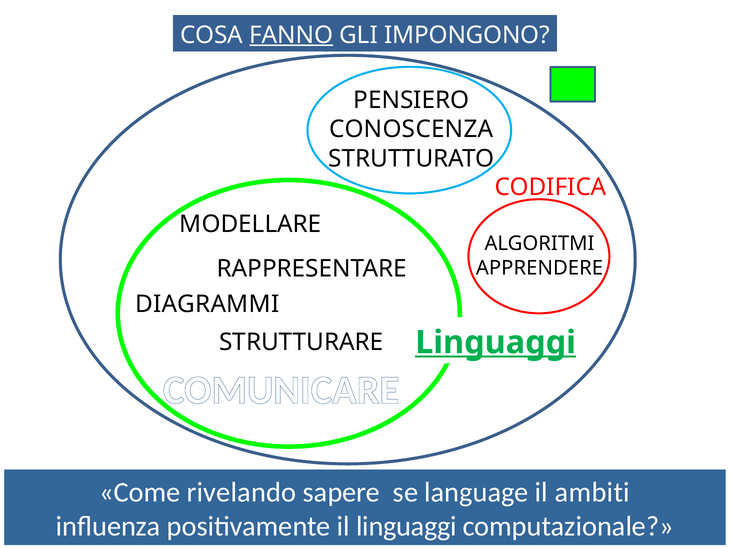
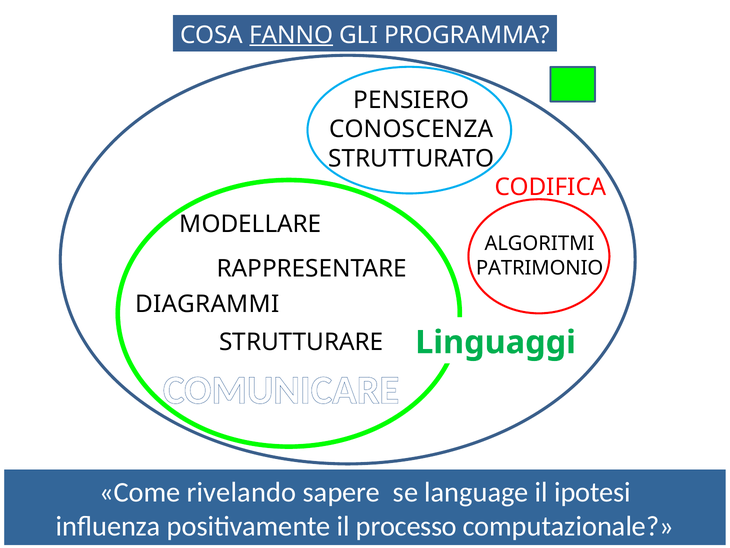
IMPONGONO: IMPONGONO -> PROGRAMMA
APPRENDERE: APPRENDERE -> PATRIMONIO
Linguaggi at (496, 342) underline: present -> none
ambiti: ambiti -> ipotesi
il linguaggi: linguaggi -> processo
